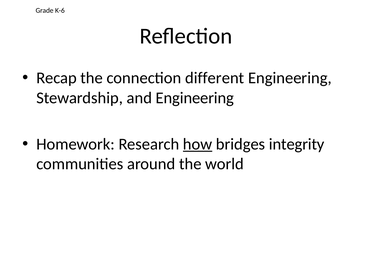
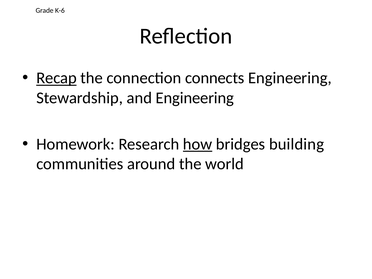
Recap underline: none -> present
different: different -> connects
integrity: integrity -> building
